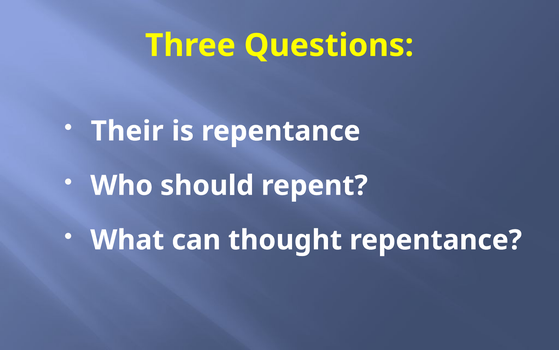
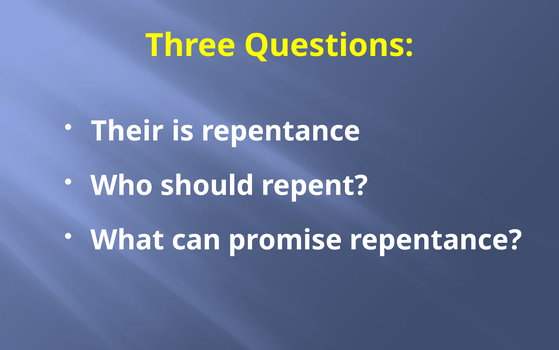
thought: thought -> promise
